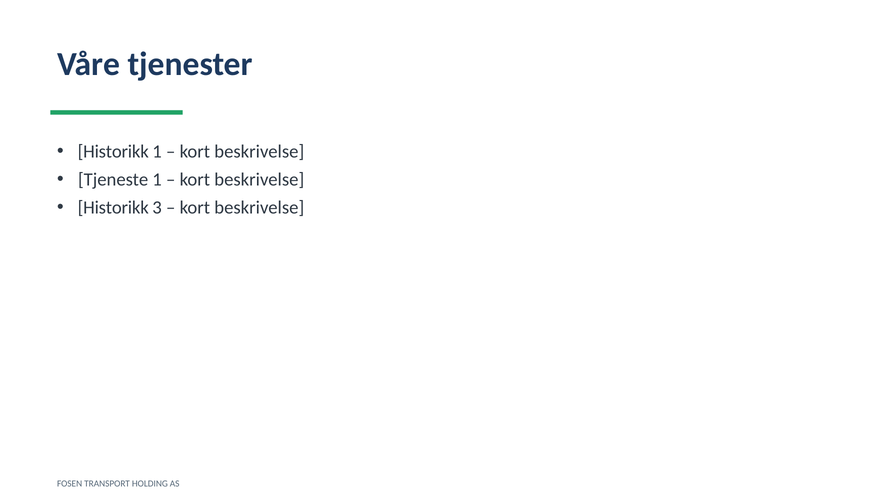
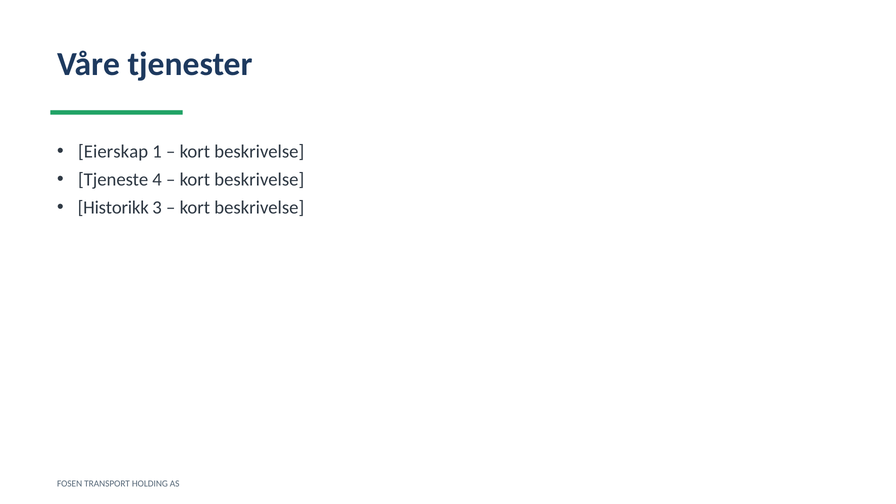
Historikk at (113, 152): Historikk -> Eierskap
Tjeneste 1: 1 -> 4
